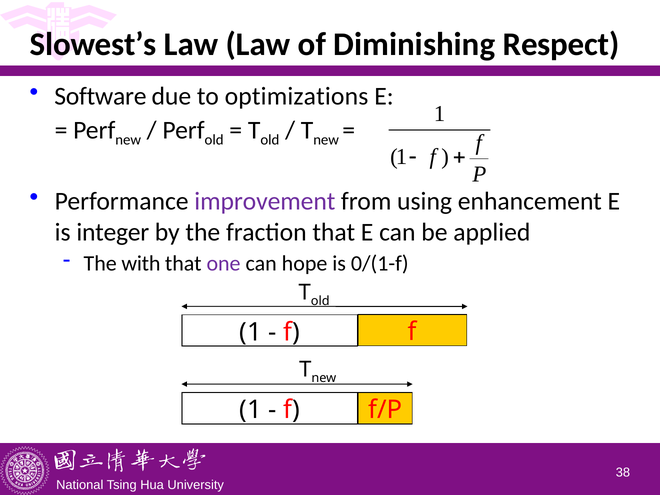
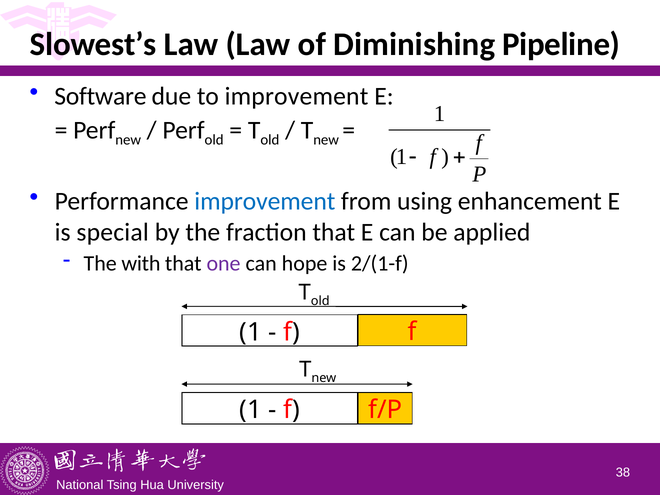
Respect: Respect -> Pipeline
to optimizations: optimizations -> improvement
improvement at (265, 201) colour: purple -> blue
integer: integer -> special
0/(1-f: 0/(1-f -> 2/(1-f
